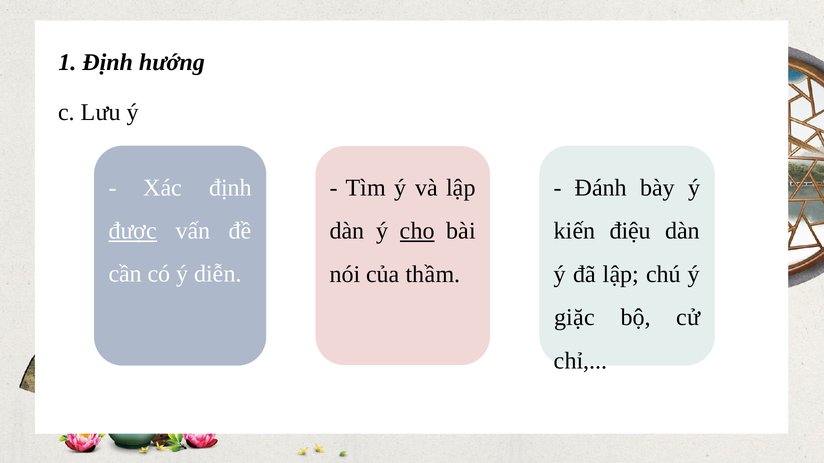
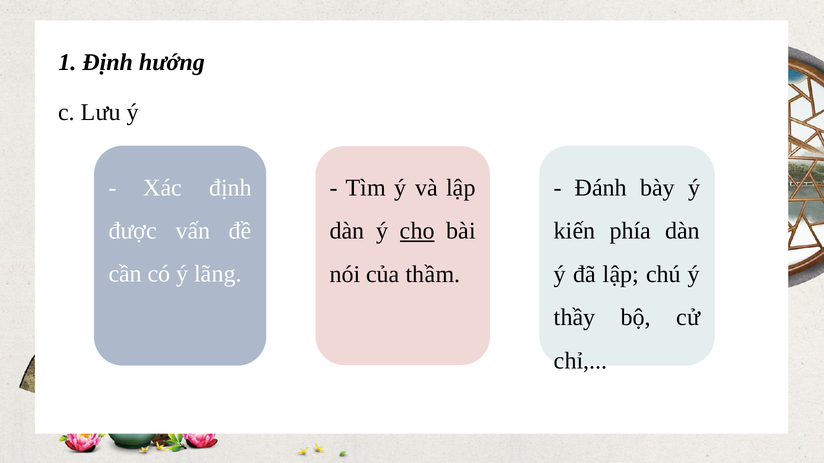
được underline: present -> none
điệu: điệu -> phía
diễn: diễn -> lãng
giặc: giặc -> thầy
